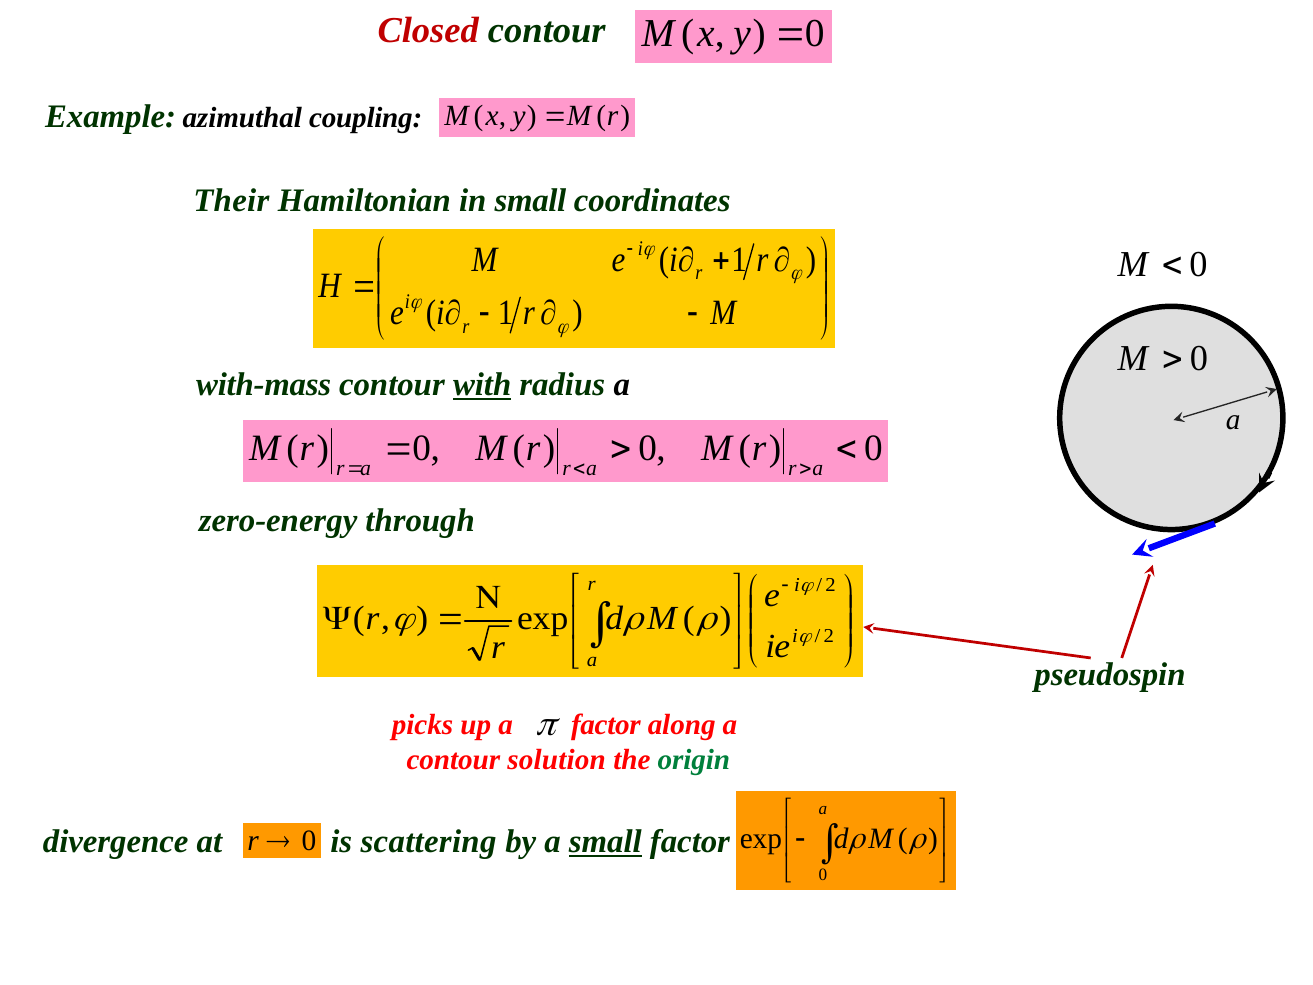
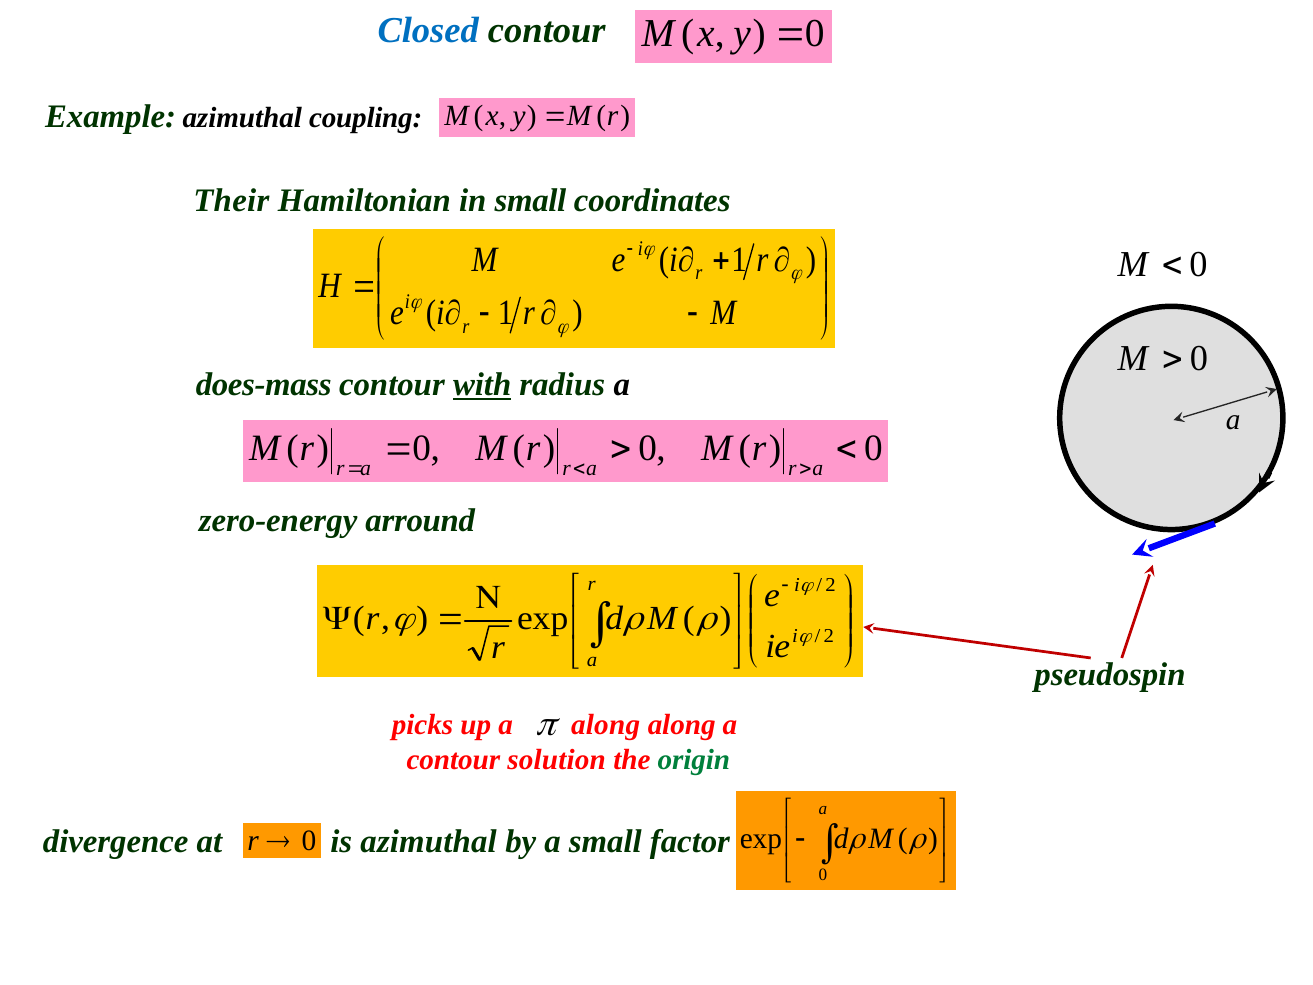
Closed colour: red -> blue
with-mass: with-mass -> does-mass
through: through -> arround
a factor: factor -> along
is scattering: scattering -> azimuthal
small at (605, 841) underline: present -> none
